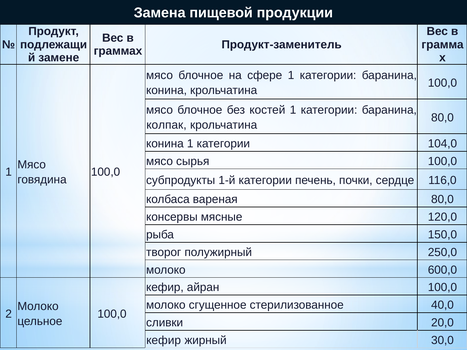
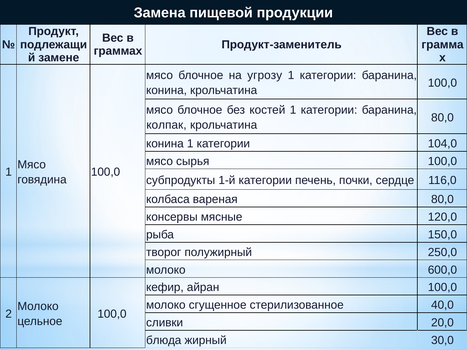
сфере: сфере -> угрозу
кефир at (164, 340): кефир -> блюда
